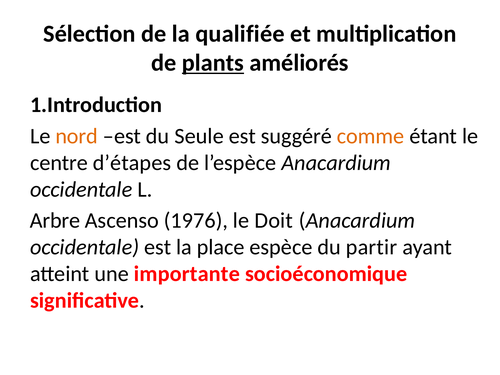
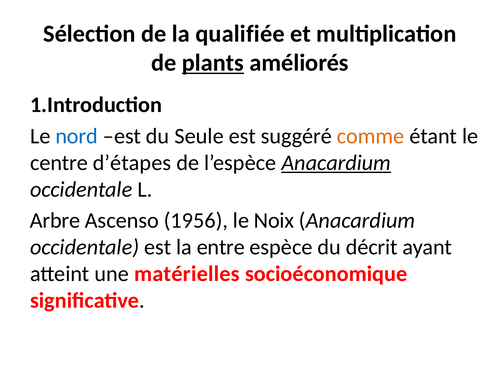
nord colour: orange -> blue
Anacardium at (336, 163) underline: none -> present
1976: 1976 -> 1956
Doit: Doit -> Noix
place: place -> entre
partir: partir -> décrit
importante: importante -> matérielles
